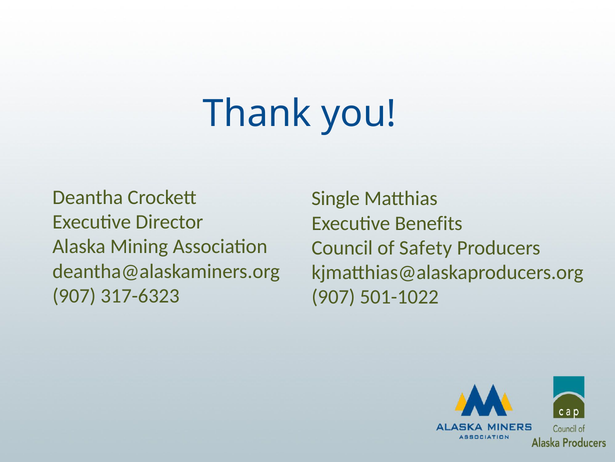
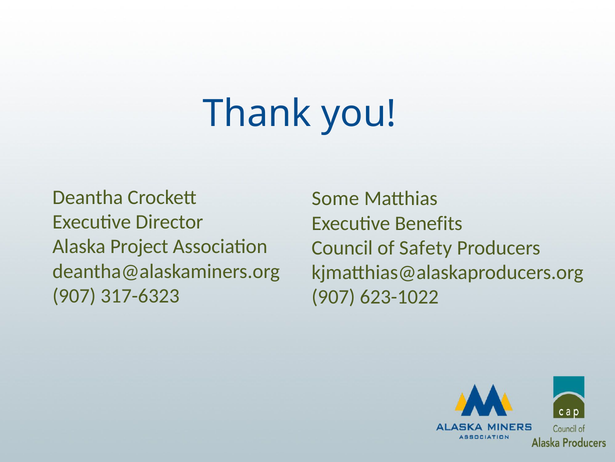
Single: Single -> Some
Mining: Mining -> Project
501-1022: 501-1022 -> 623-1022
